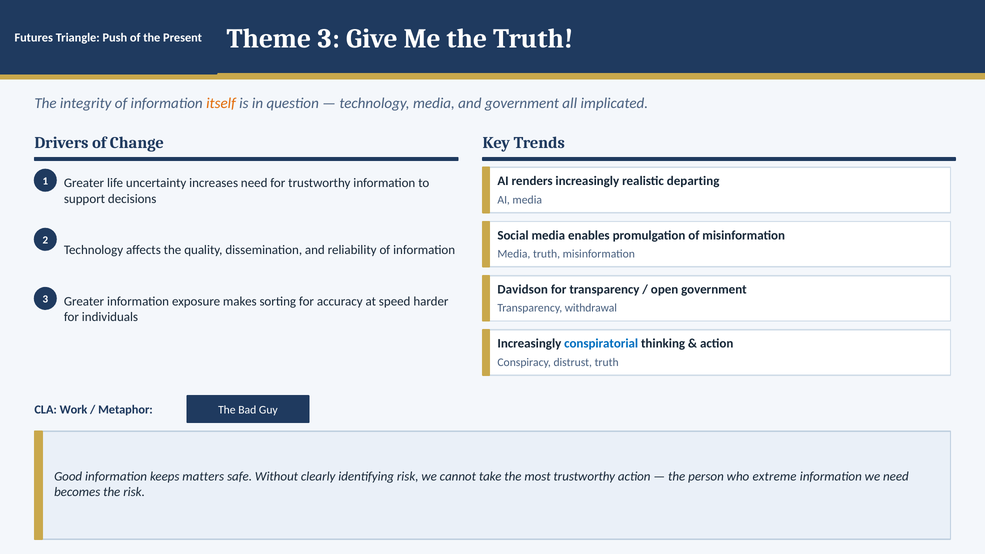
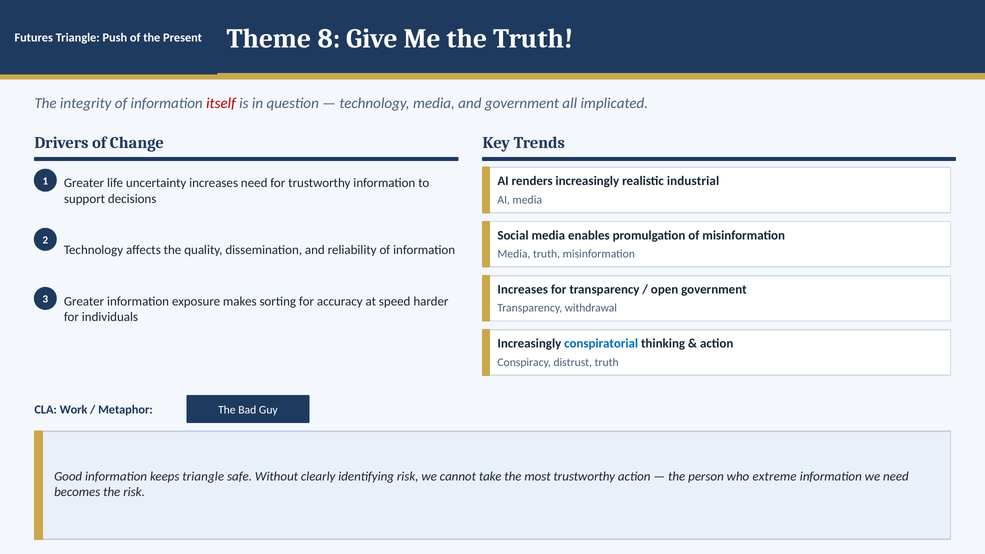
Theme 3: 3 -> 8
itself colour: orange -> red
departing: departing -> industrial
Davidson at (523, 290): Davidson -> Increases
keeps matters: matters -> triangle
